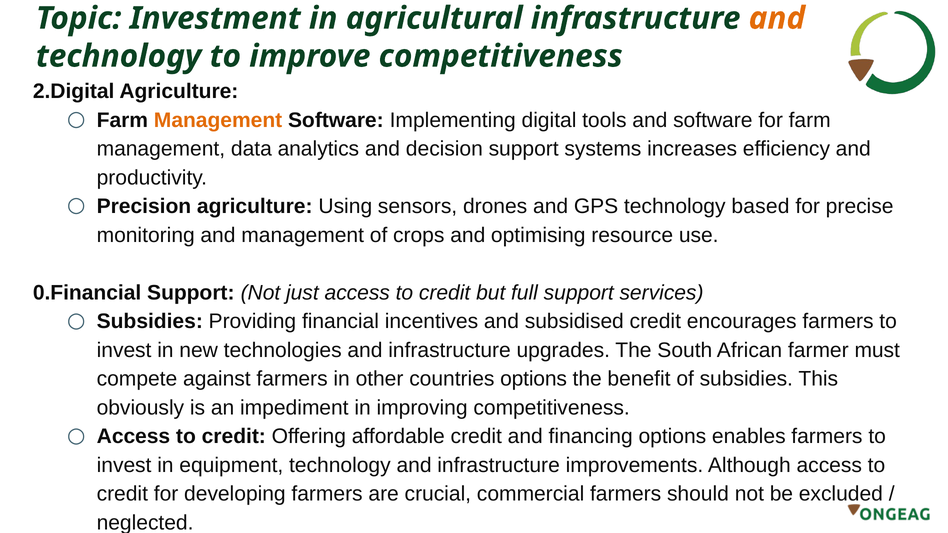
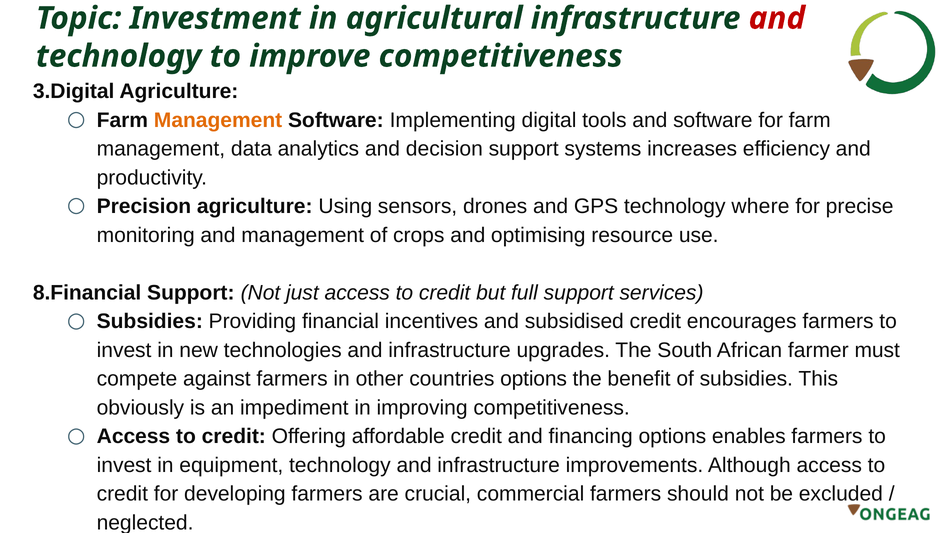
and at (777, 18) colour: orange -> red
2.Digital: 2.Digital -> 3.Digital
based: based -> where
0.Financial: 0.Financial -> 8.Financial
